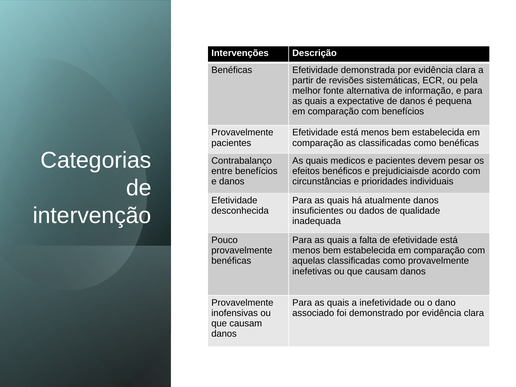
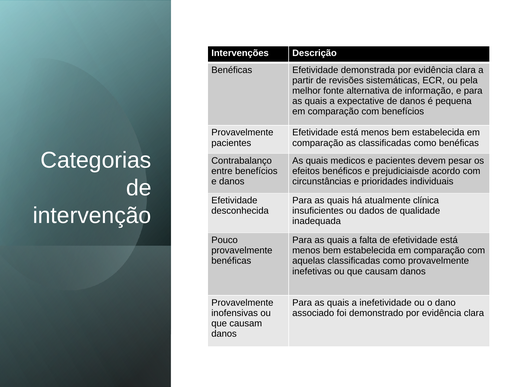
atualmente danos: danos -> clínica
